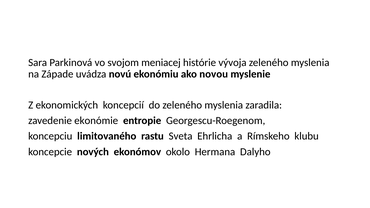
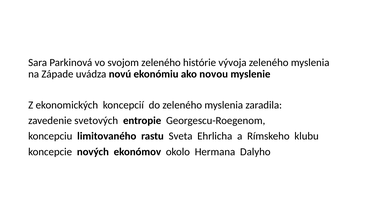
svojom meniacej: meniacej -> zeleného
ekonómie: ekonómie -> svetových
